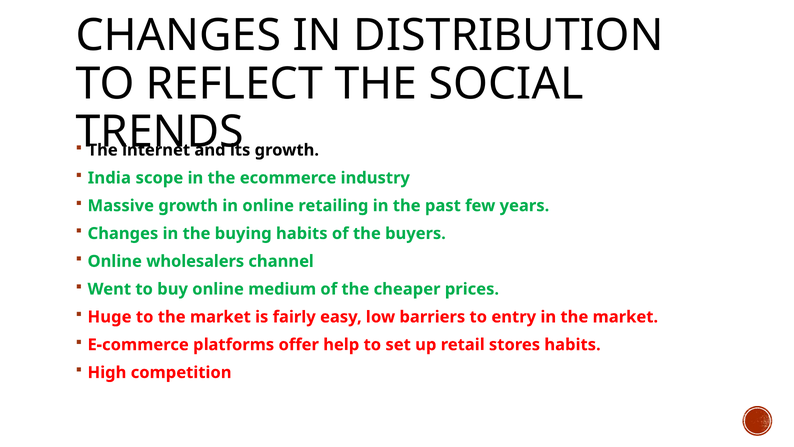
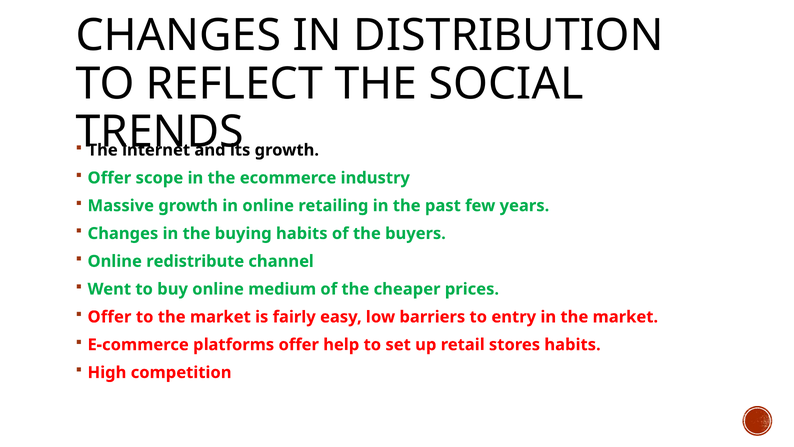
India at (109, 178): India -> Offer
wholesalers: wholesalers -> redistribute
Huge at (110, 317): Huge -> Offer
